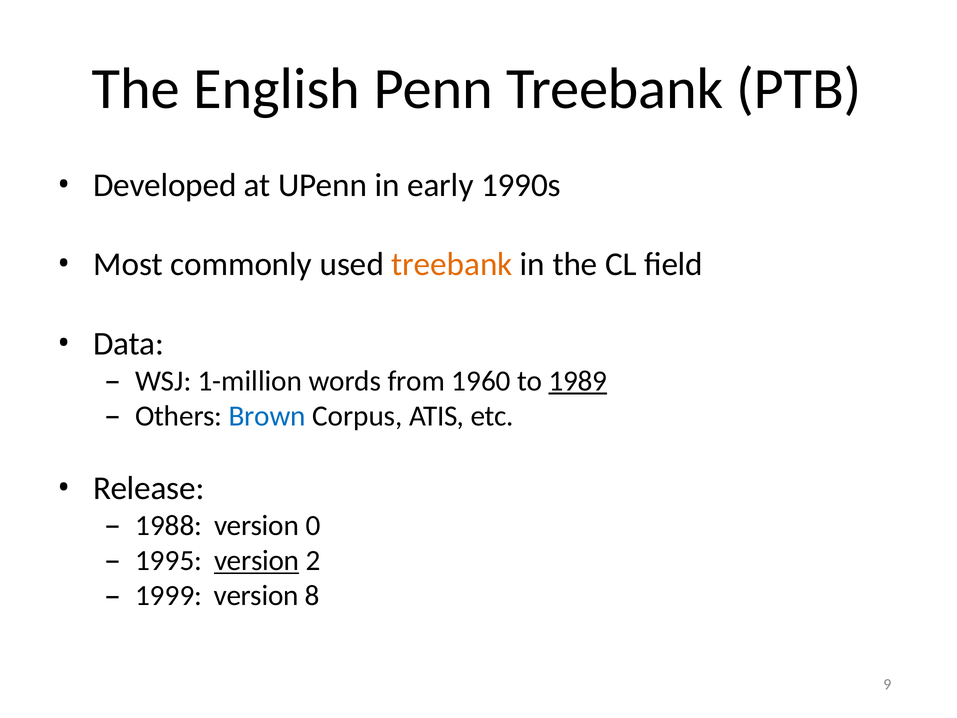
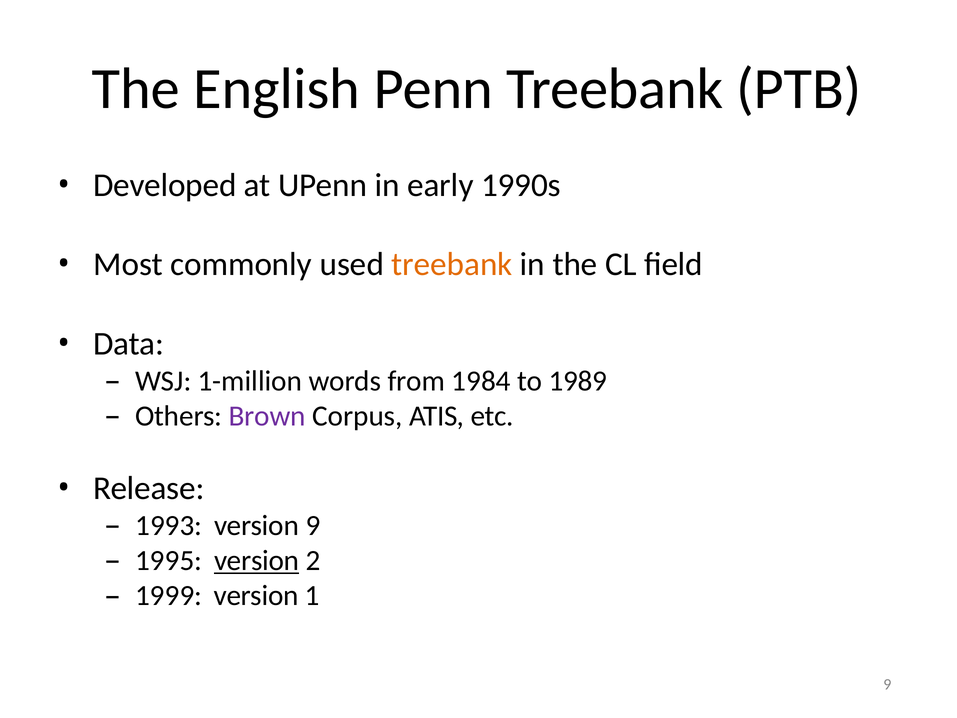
1960: 1960 -> 1984
1989 underline: present -> none
Brown colour: blue -> purple
1988: 1988 -> 1993
version 0: 0 -> 9
8: 8 -> 1
